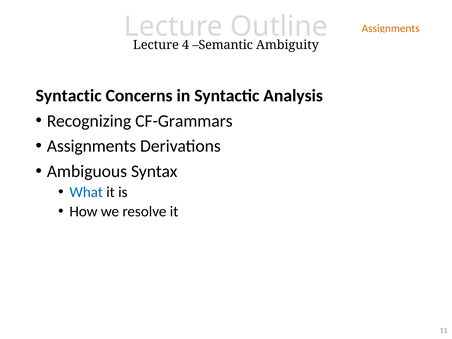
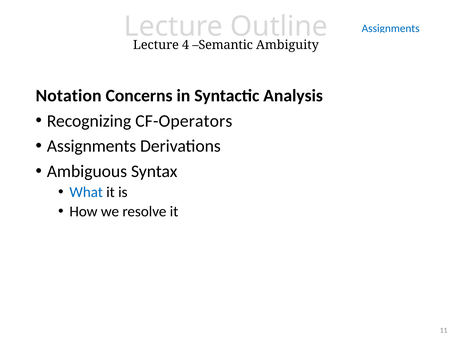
Assignments at (391, 28) colour: orange -> blue
Syntactic at (69, 96): Syntactic -> Notation
CF-Grammars: CF-Grammars -> CF-Operators
